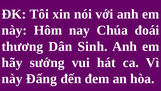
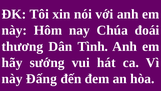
Sinh: Sinh -> Tình
